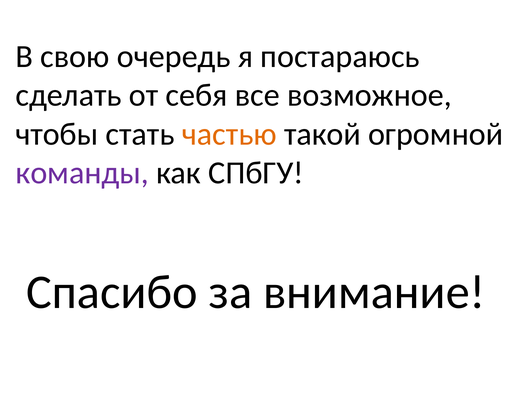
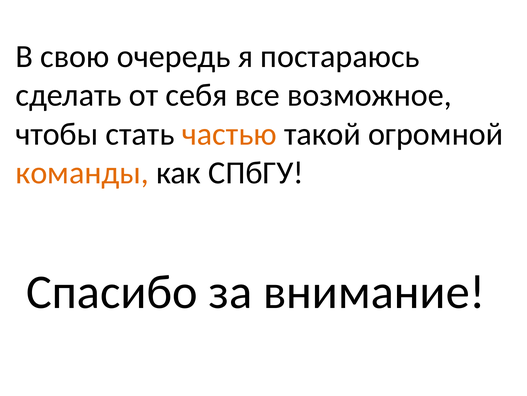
команды colour: purple -> orange
